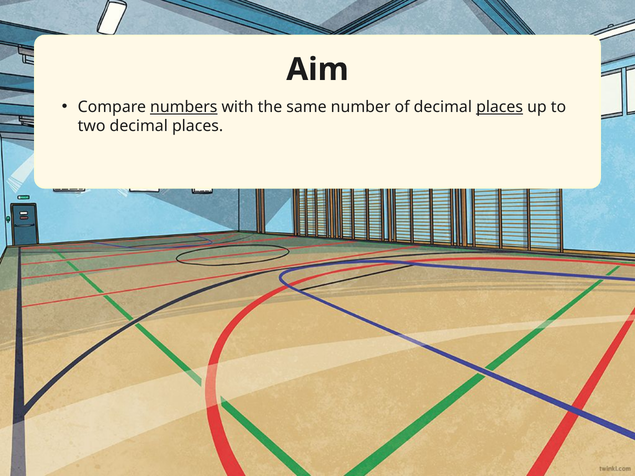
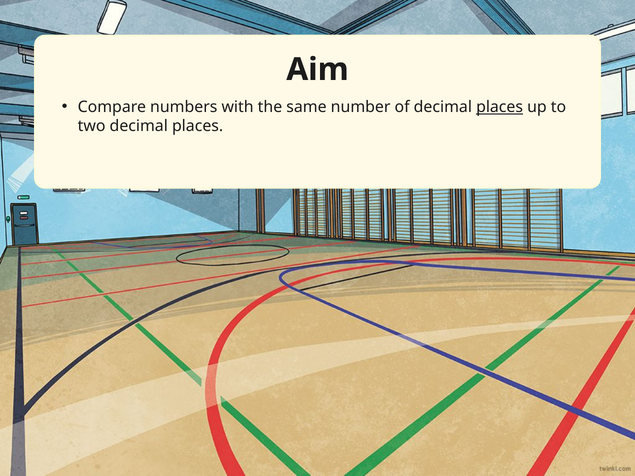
numbers underline: present -> none
